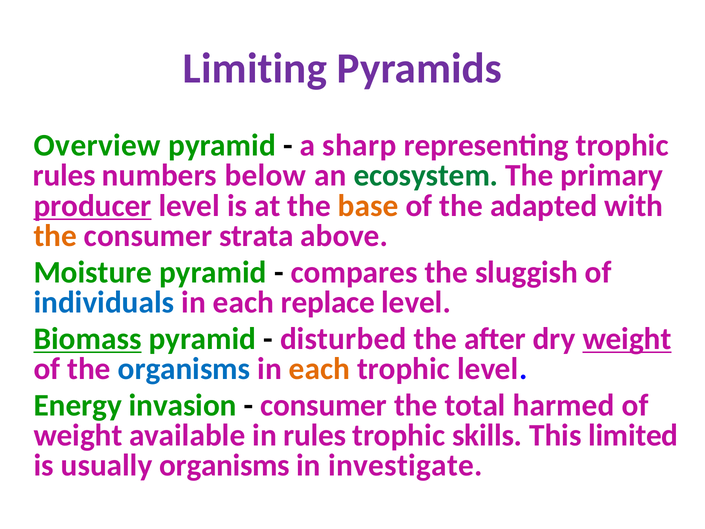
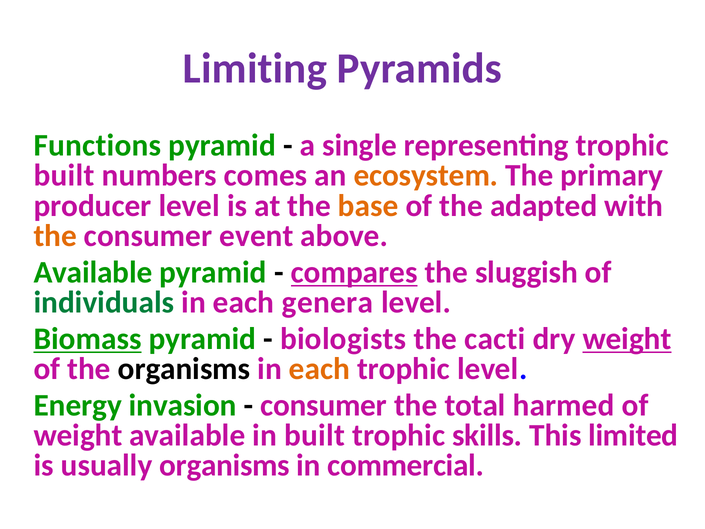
Overview: Overview -> Functions
sharp: sharp -> single
rules at (64, 176): rules -> built
below: below -> comes
ecosystem colour: green -> orange
producer underline: present -> none
strata: strata -> event
Moisture at (93, 272): Moisture -> Available
compares underline: none -> present
individuals colour: blue -> green
replace: replace -> genera
disturbed: disturbed -> biologists
after: after -> cacti
organisms at (184, 369) colour: blue -> black
in rules: rules -> built
investigate: investigate -> commercial
